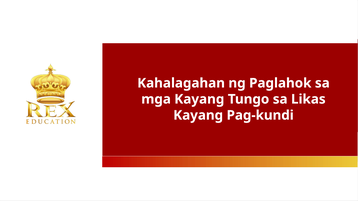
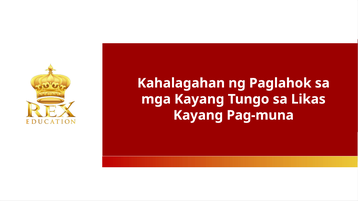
Pag-kundi: Pag-kundi -> Pag-muna
